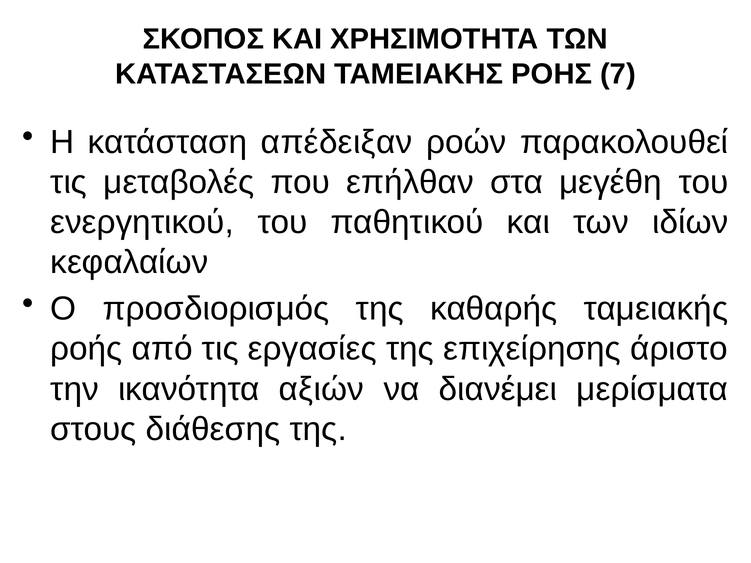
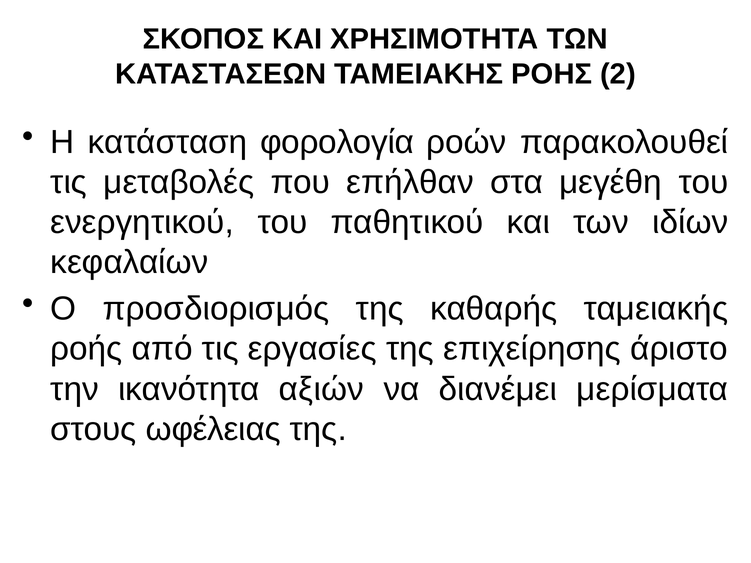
7: 7 -> 2
απέδειξαν: απέδειξαν -> φορολογία
διάθεσης: διάθεσης -> ωφέλειας
